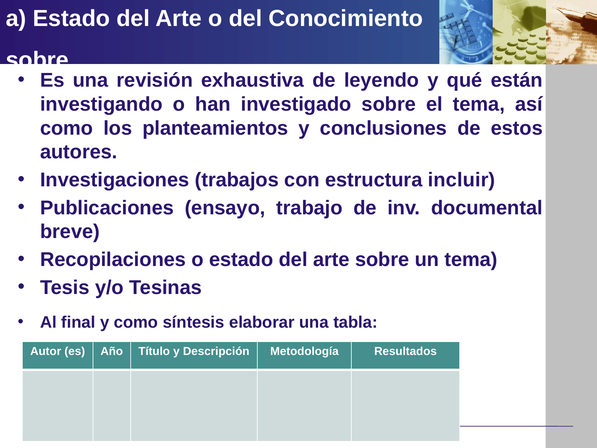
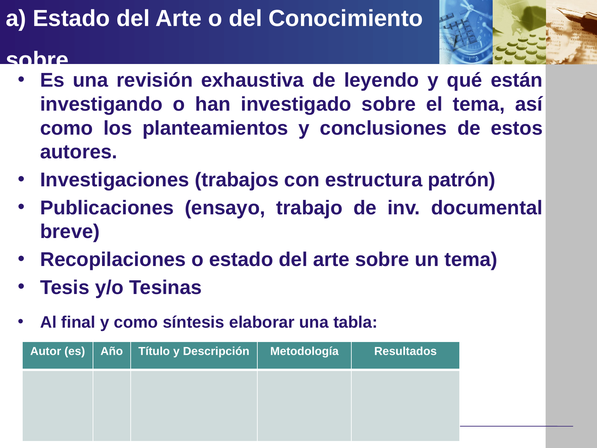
incluir: incluir -> patrón
